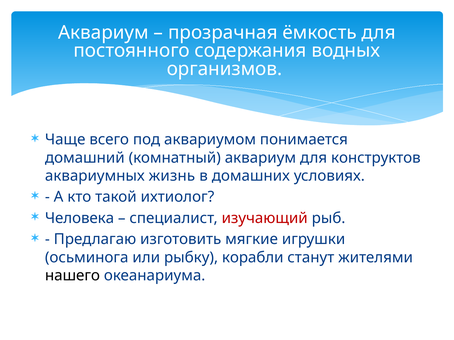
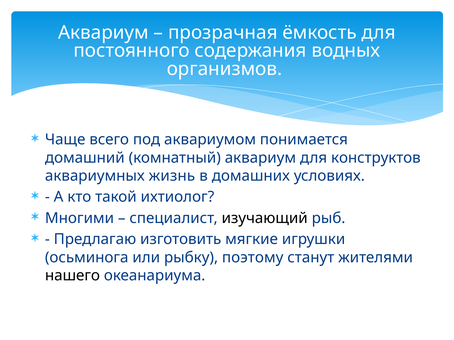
Человека: Человека -> Многими
изучающий colour: red -> black
корабли: корабли -> поэтому
